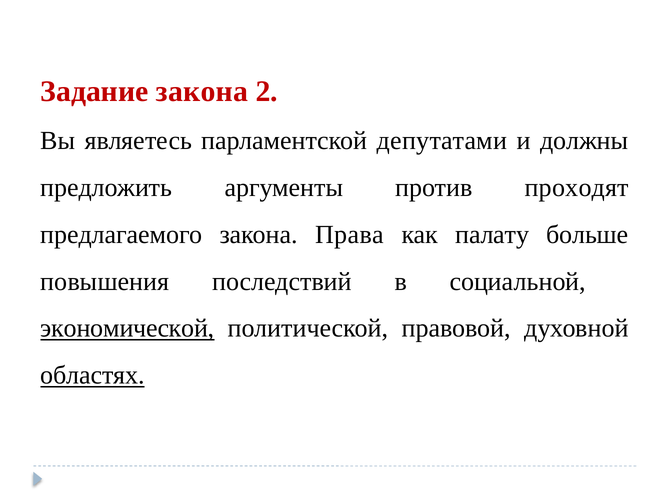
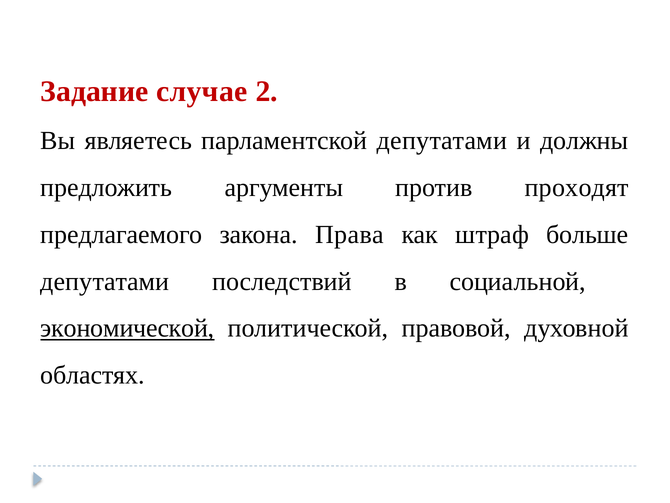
Задание закона: закона -> случае
палату: палату -> штраф
повышения at (105, 281): повышения -> депутатами
областях underline: present -> none
